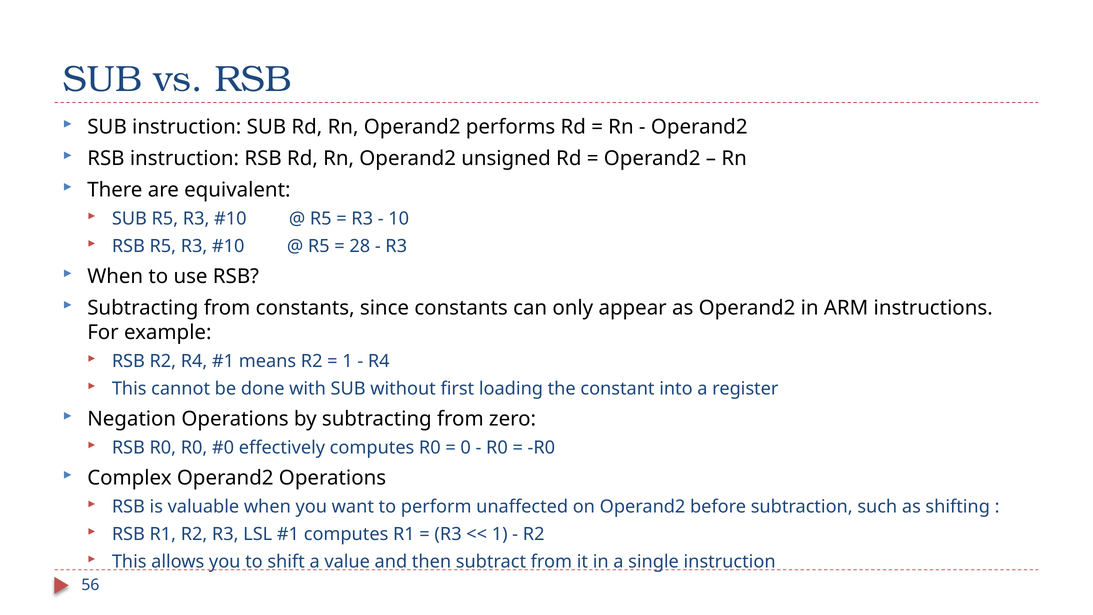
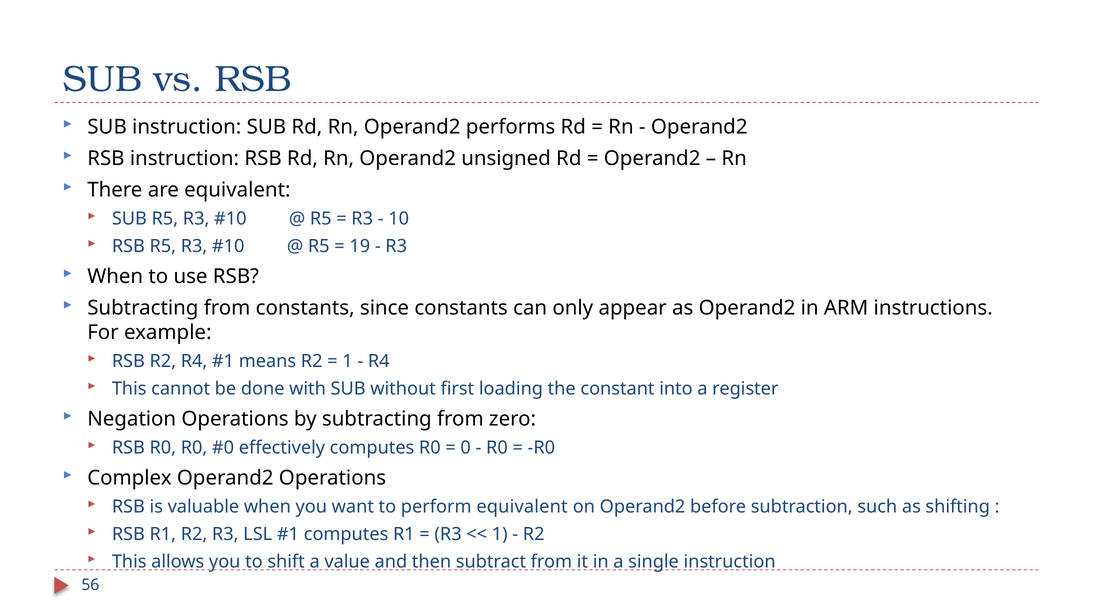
28: 28 -> 19
perform unaffected: unaffected -> equivalent
